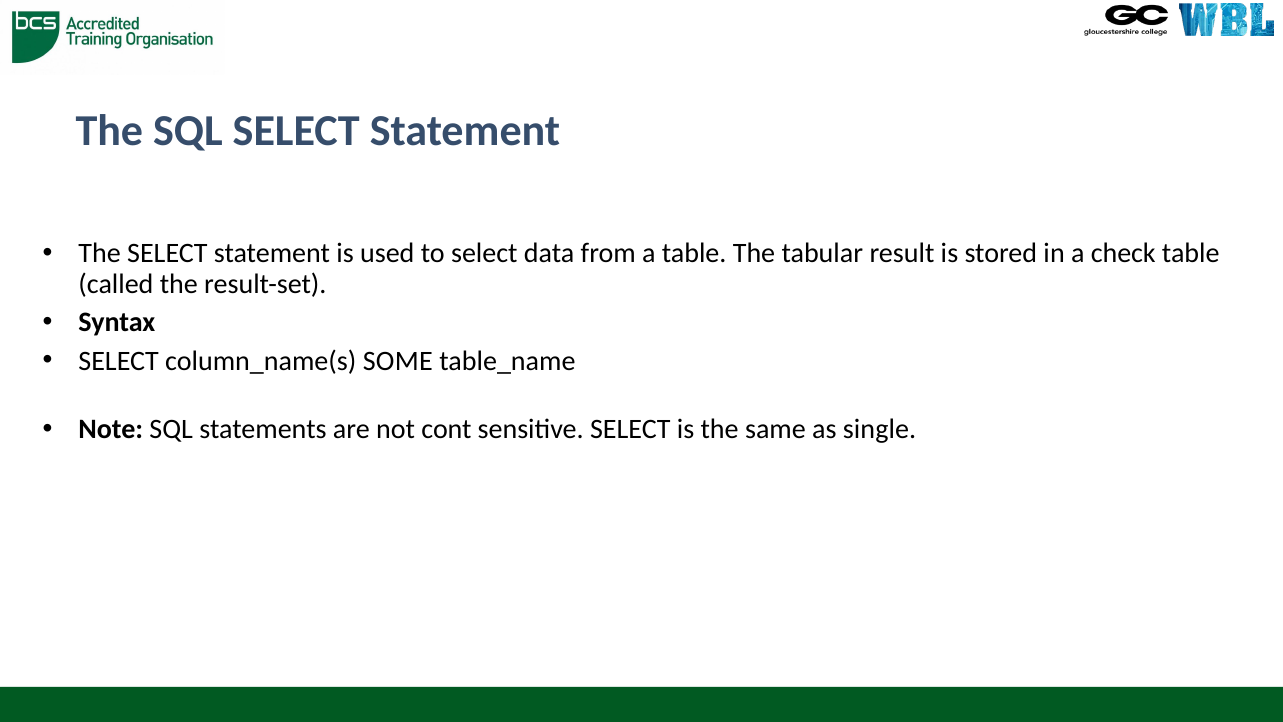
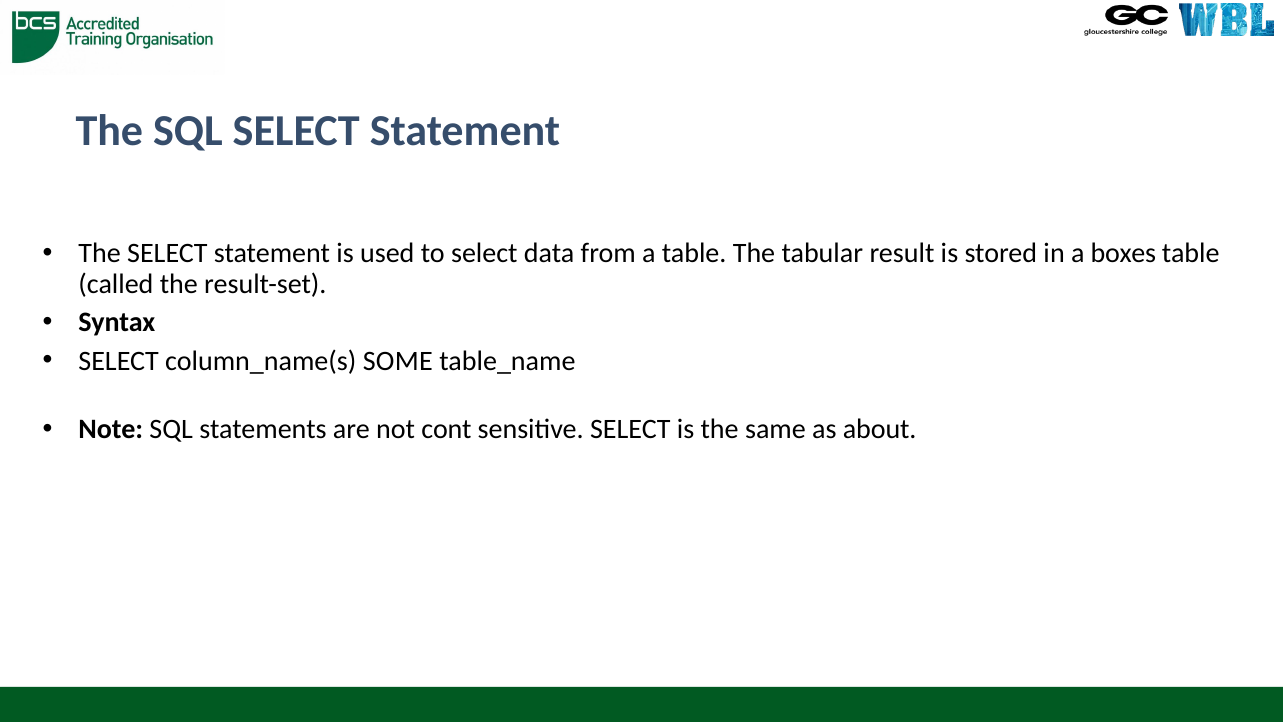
check: check -> boxes
single: single -> about
